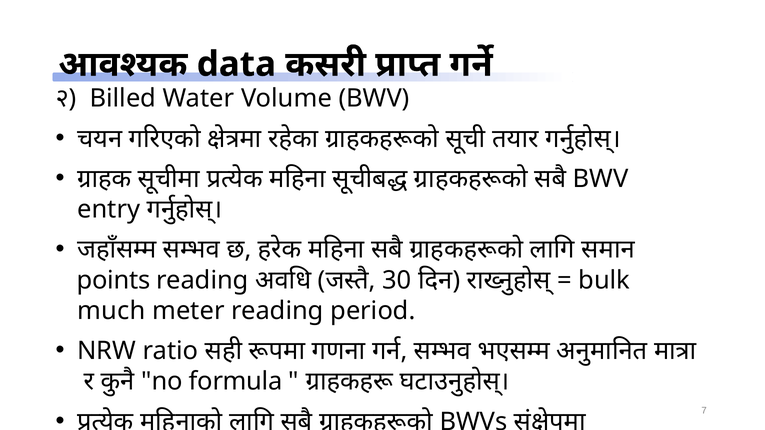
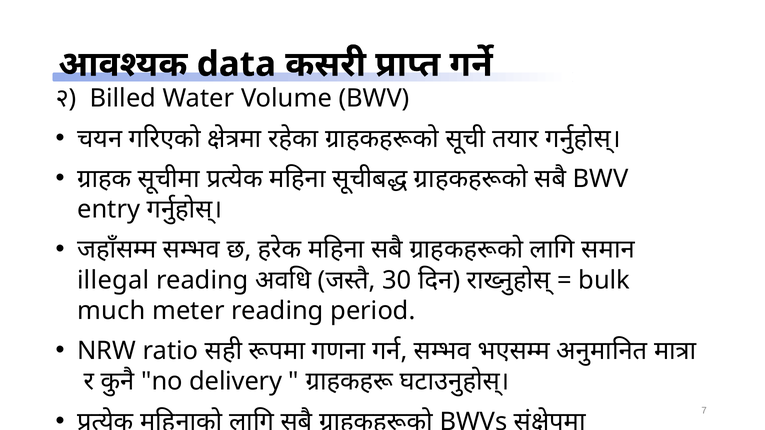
points: points -> illegal
formula: formula -> delivery
